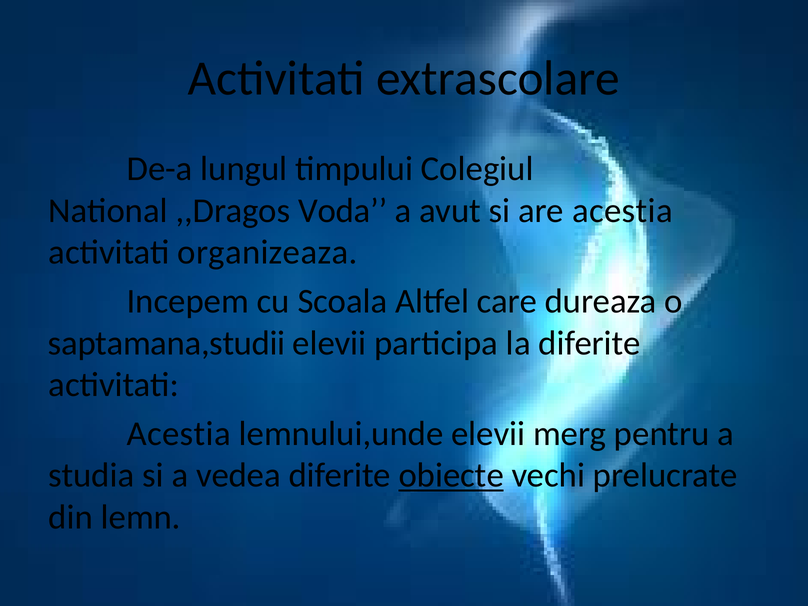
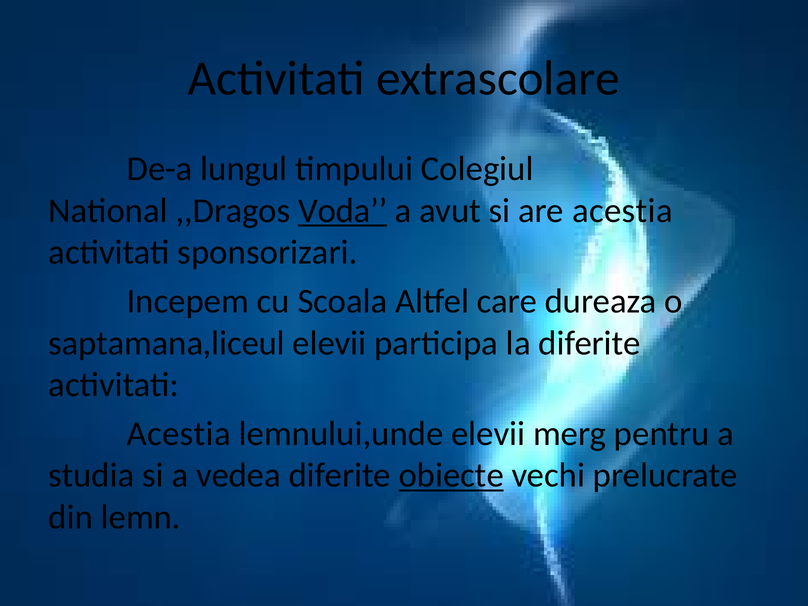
Voda underline: none -> present
organizeaza: organizeaza -> sponsorizari
saptamana,studii: saptamana,studii -> saptamana,liceul
